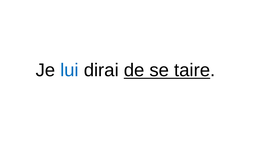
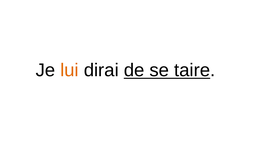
lui colour: blue -> orange
